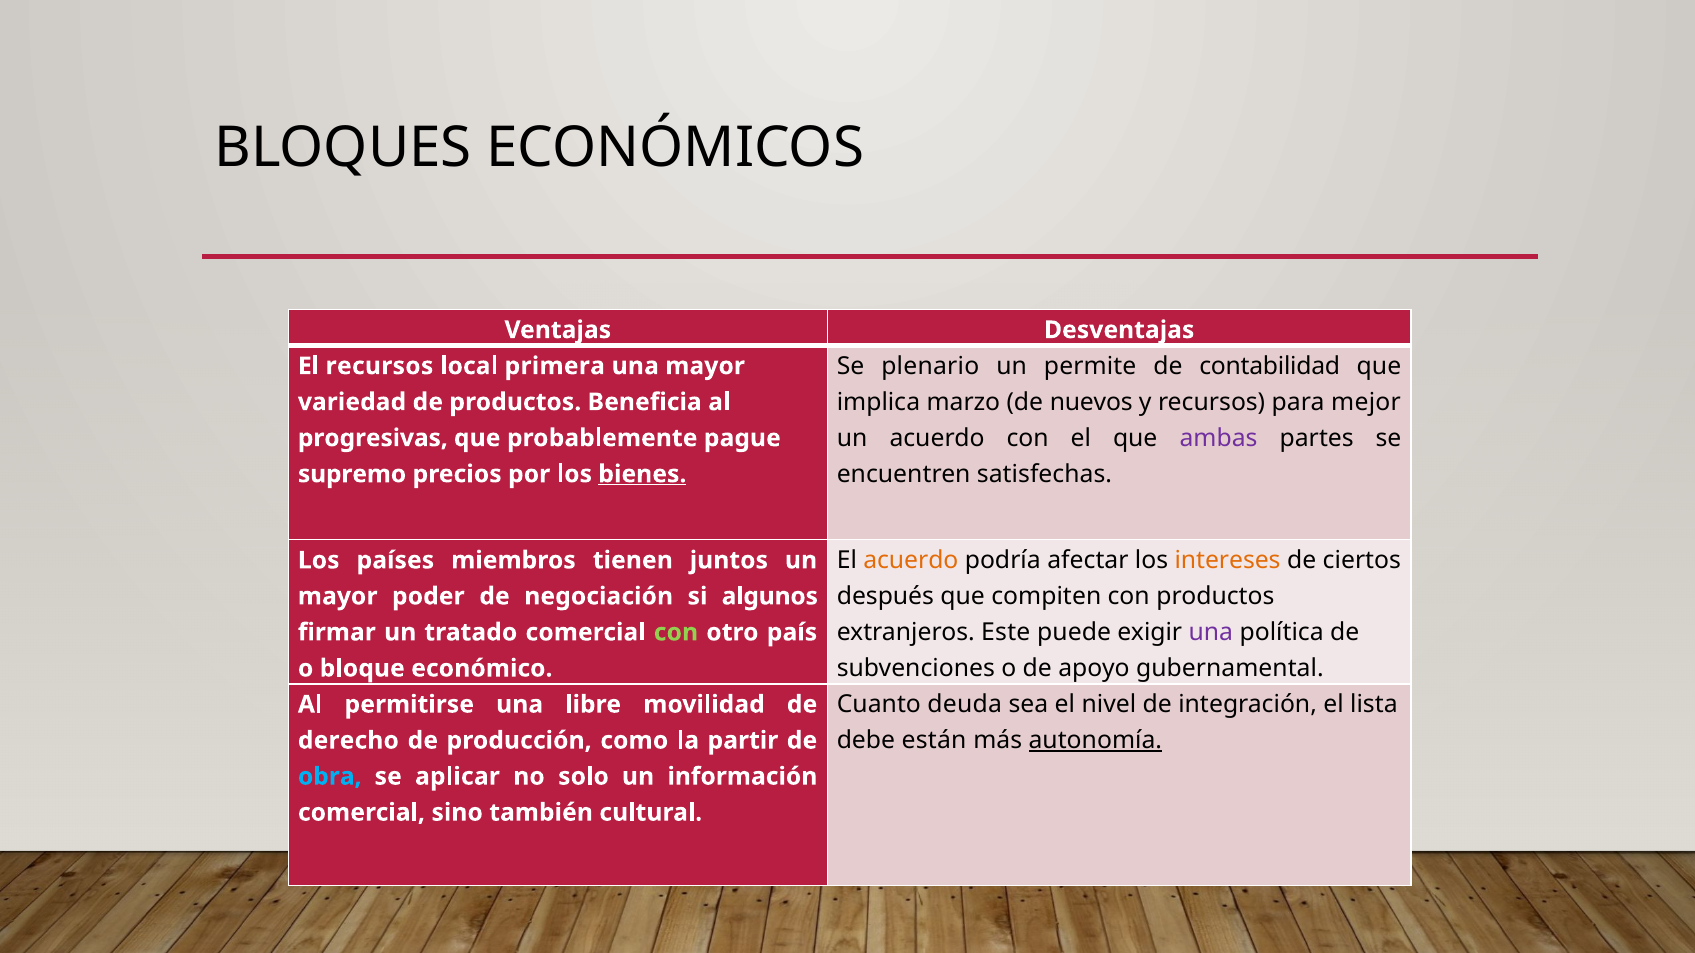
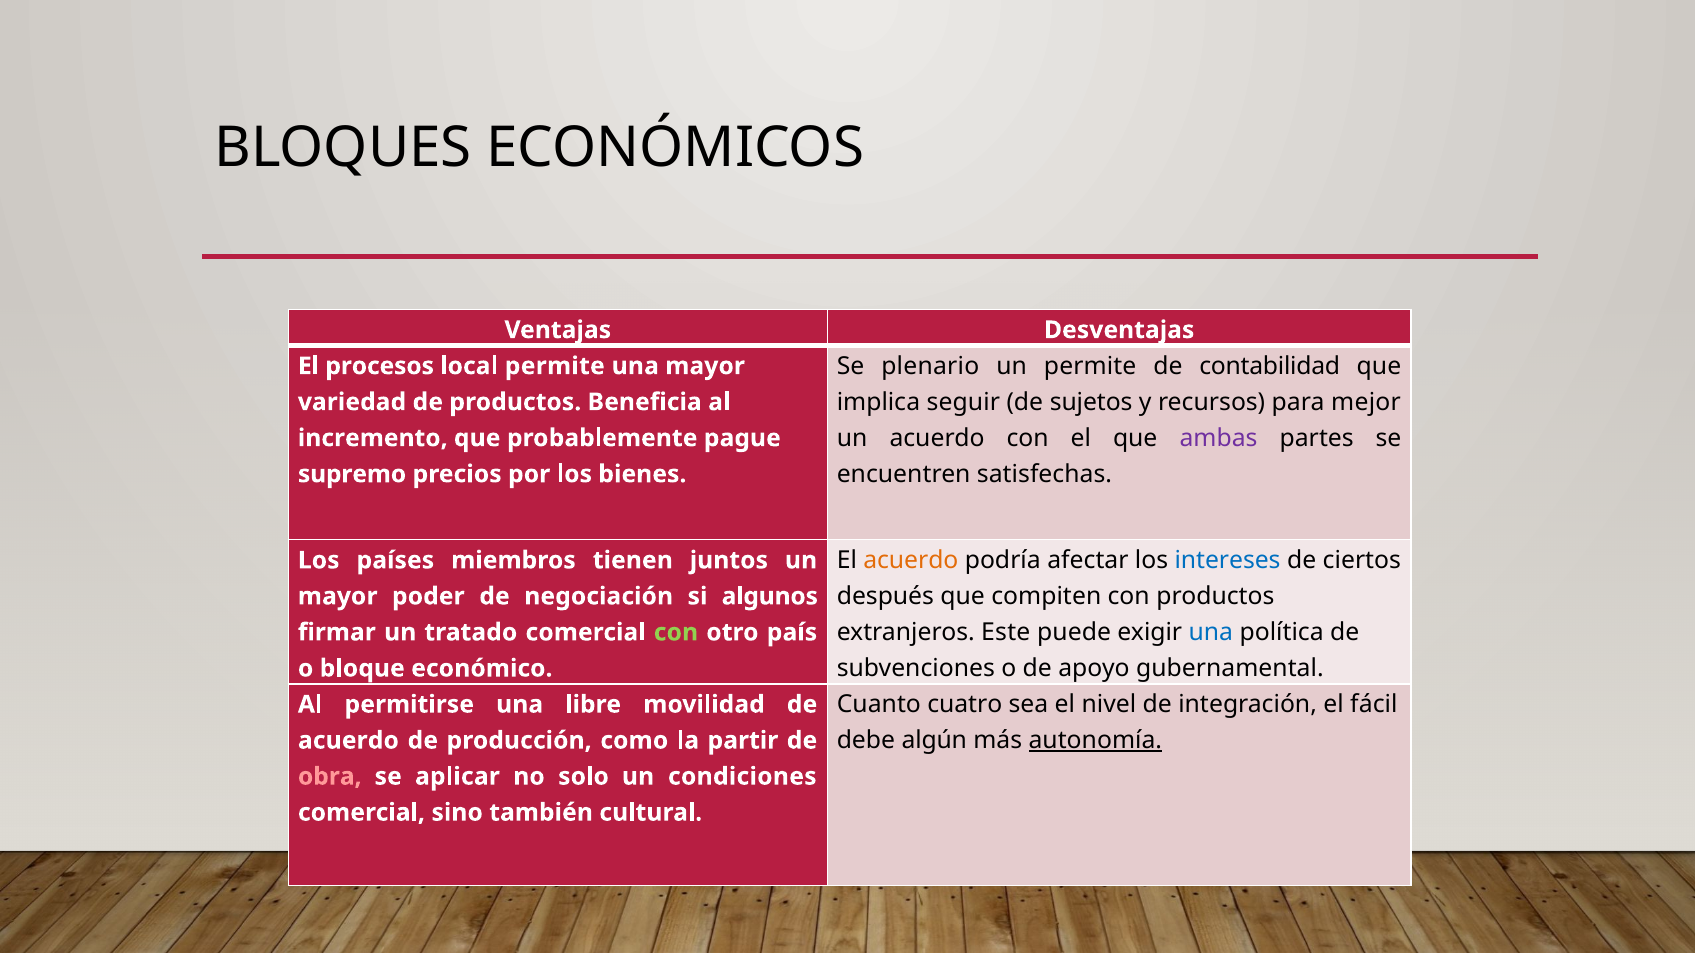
El recursos: recursos -> procesos
local primera: primera -> permite
marzo: marzo -> seguir
nuevos: nuevos -> sujetos
progresivas: progresivas -> incremento
bienes underline: present -> none
intereses colour: orange -> blue
una at (1211, 633) colour: purple -> blue
deuda: deuda -> cuatro
lista: lista -> fácil
están: están -> algún
derecho at (348, 741): derecho -> acuerdo
obra colour: light blue -> pink
información: información -> condiciones
